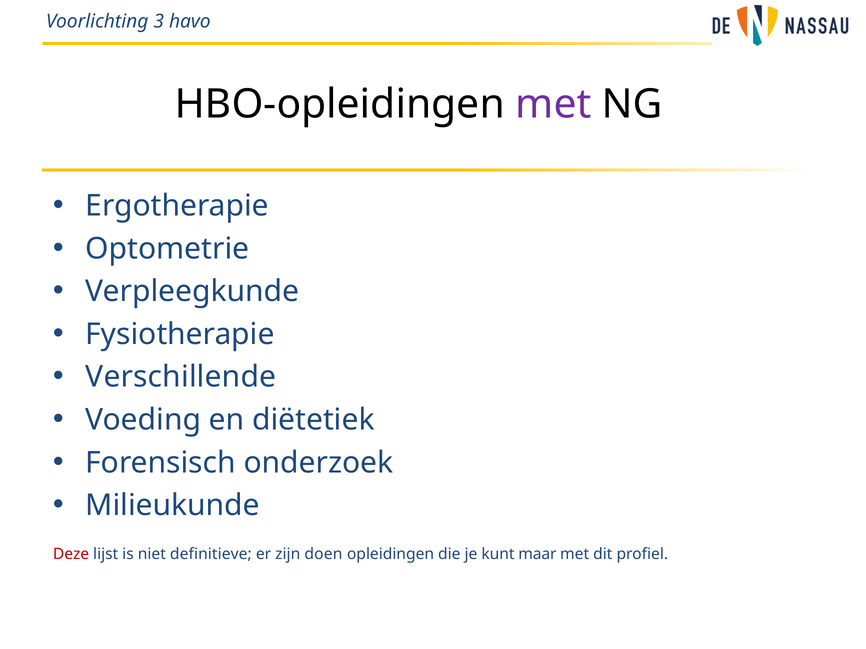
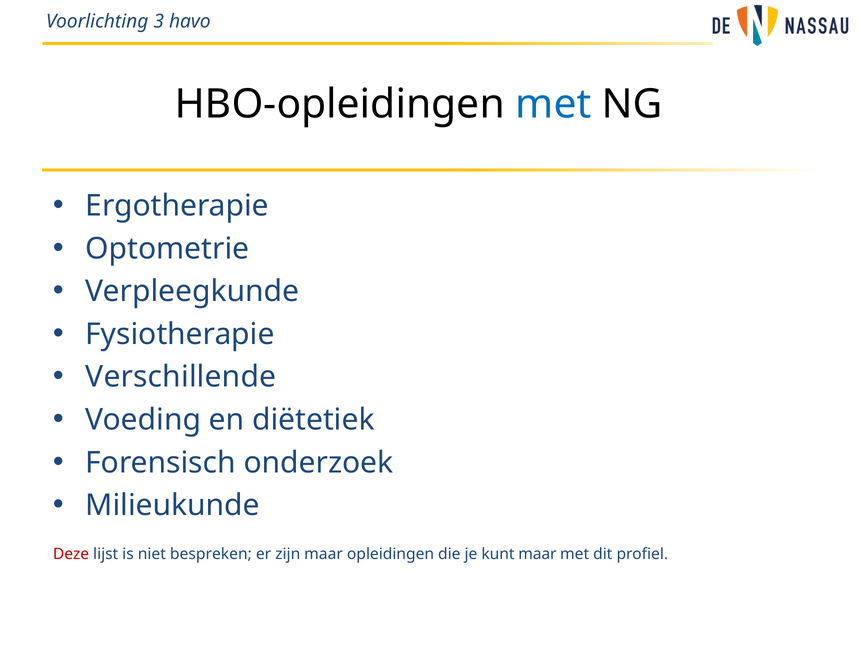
met at (553, 104) colour: purple -> blue
definitieve: definitieve -> bespreken
zijn doen: doen -> maar
